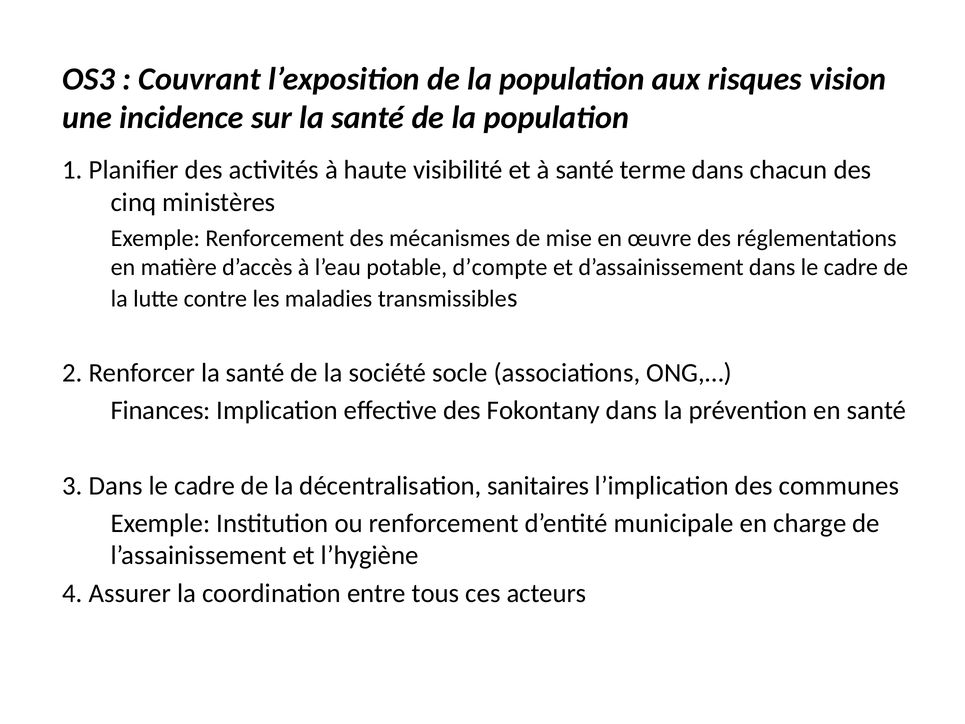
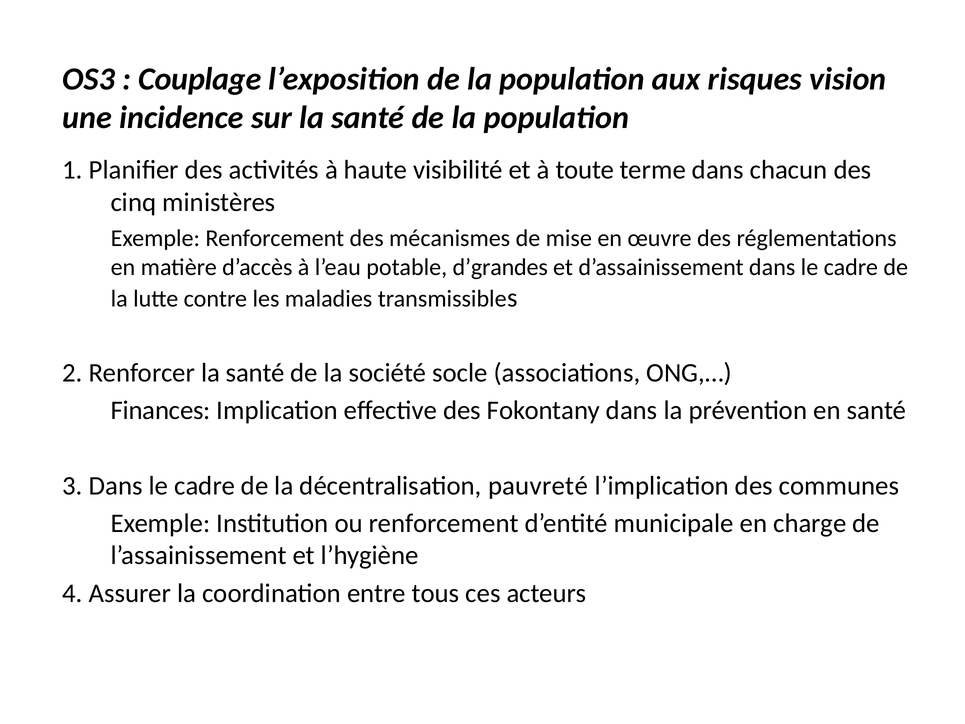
Couvrant: Couvrant -> Couplage
à santé: santé -> toute
d’compte: d’compte -> d’grandes
sanitaires: sanitaires -> pauvreté
